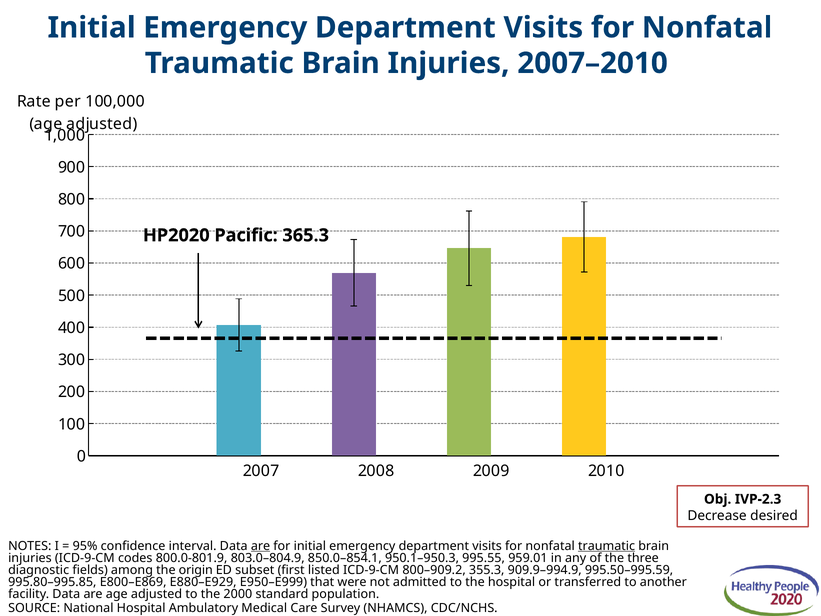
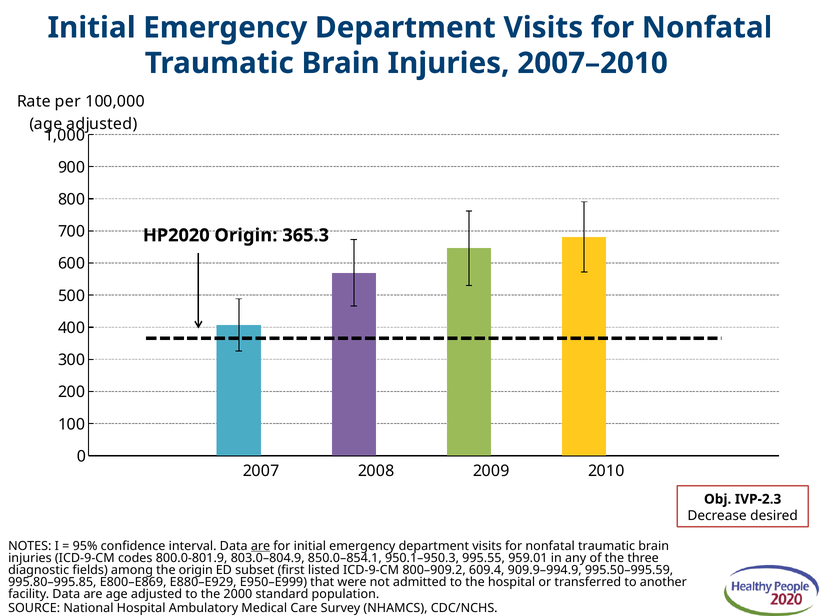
HP2020 Pacific: Pacific -> Origin
traumatic at (607, 546) underline: present -> none
355.3: 355.3 -> 609.4
